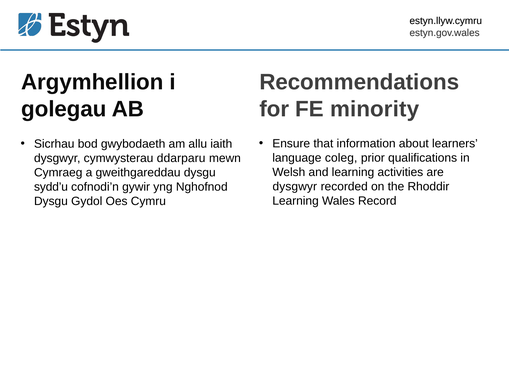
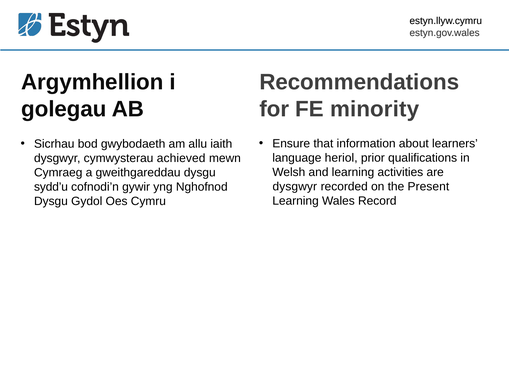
coleg: coleg -> heriol
ddarparu: ddarparu -> achieved
Rhoddir: Rhoddir -> Present
